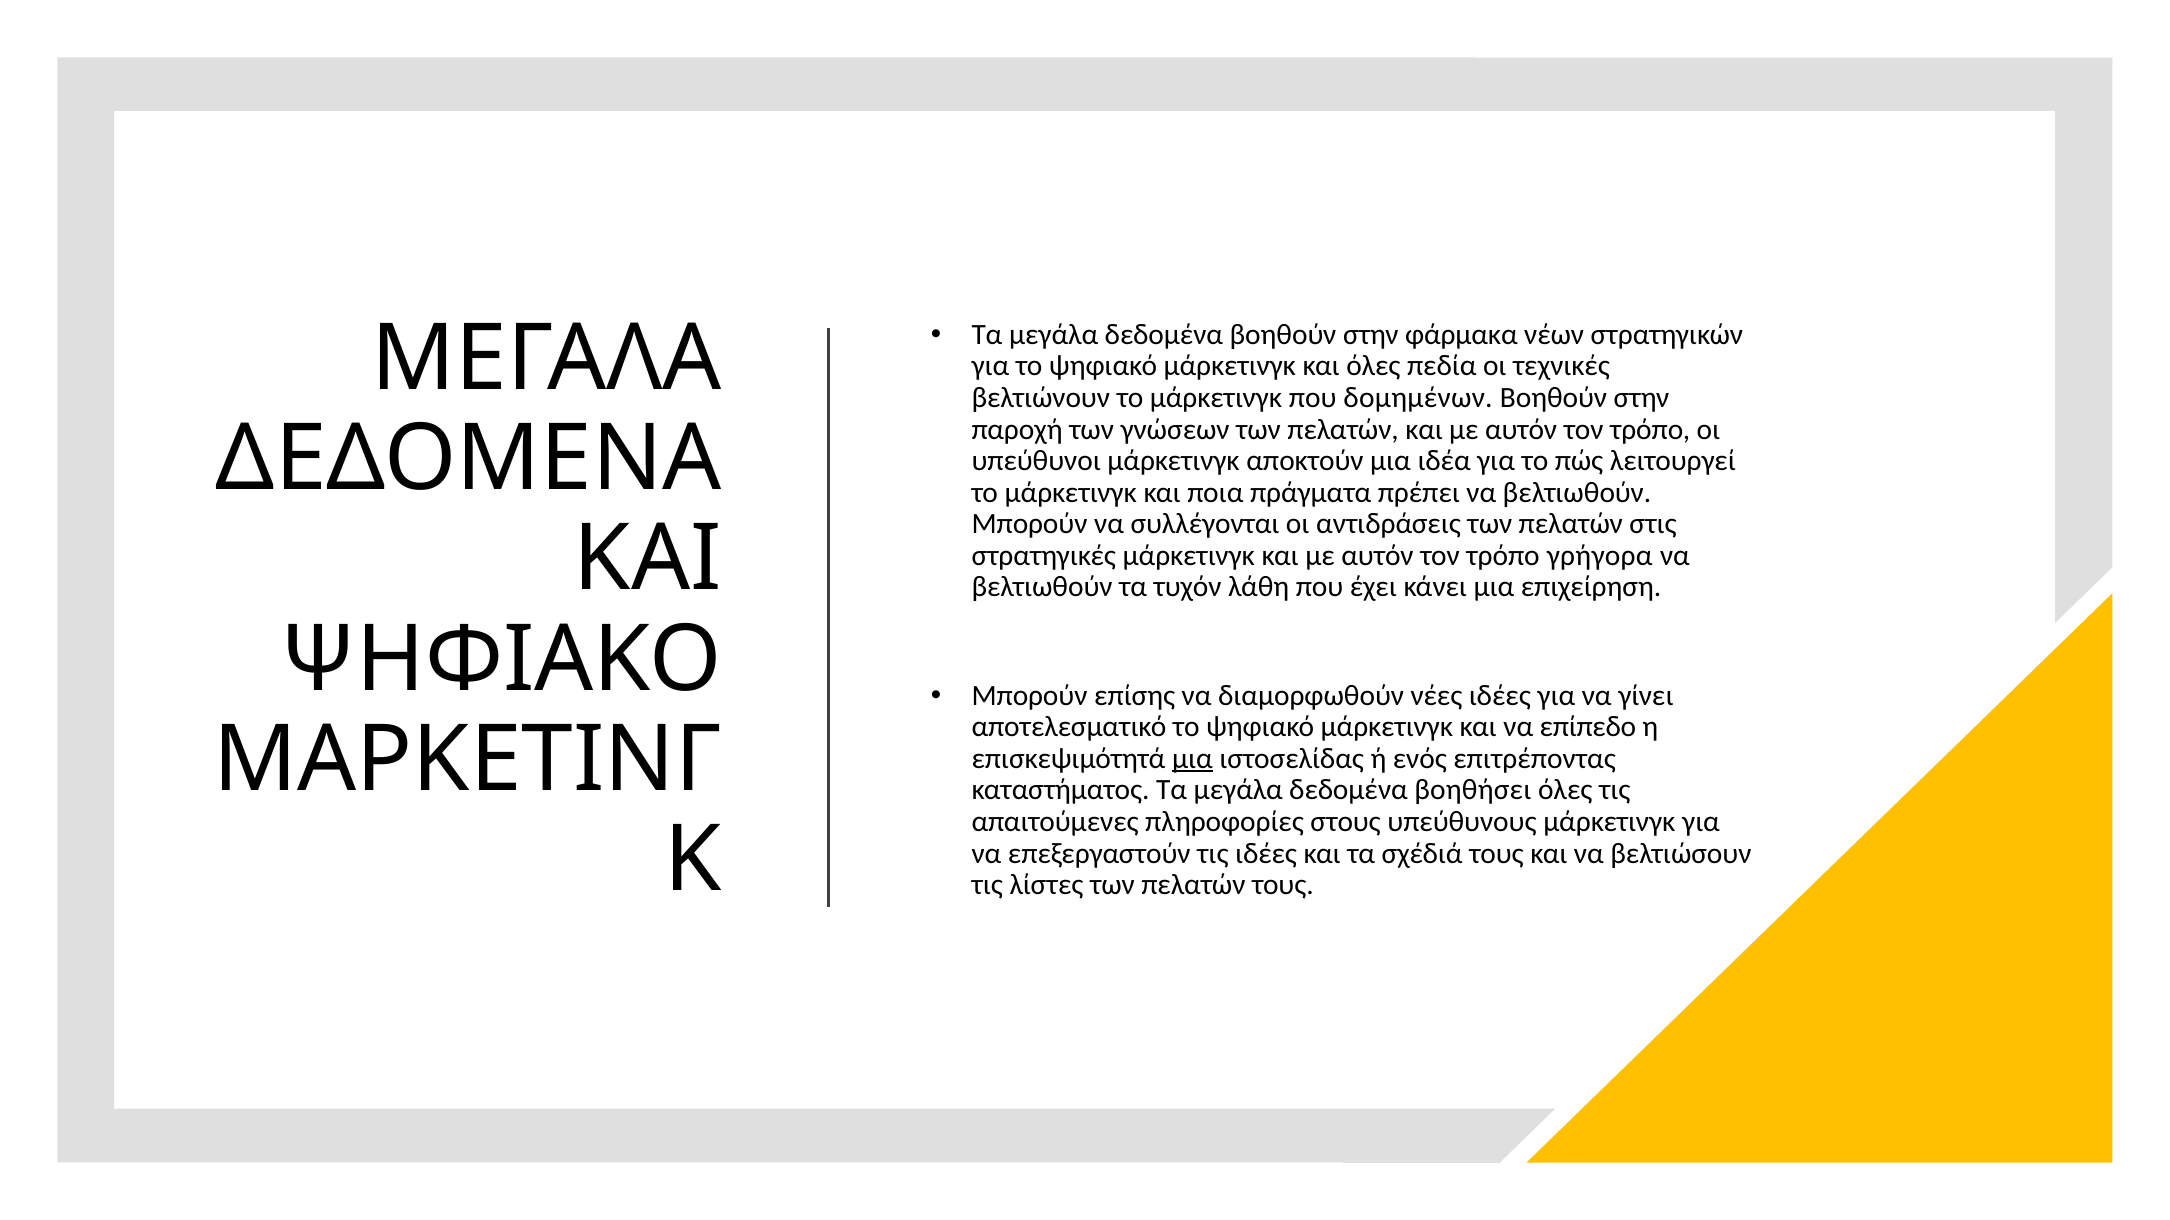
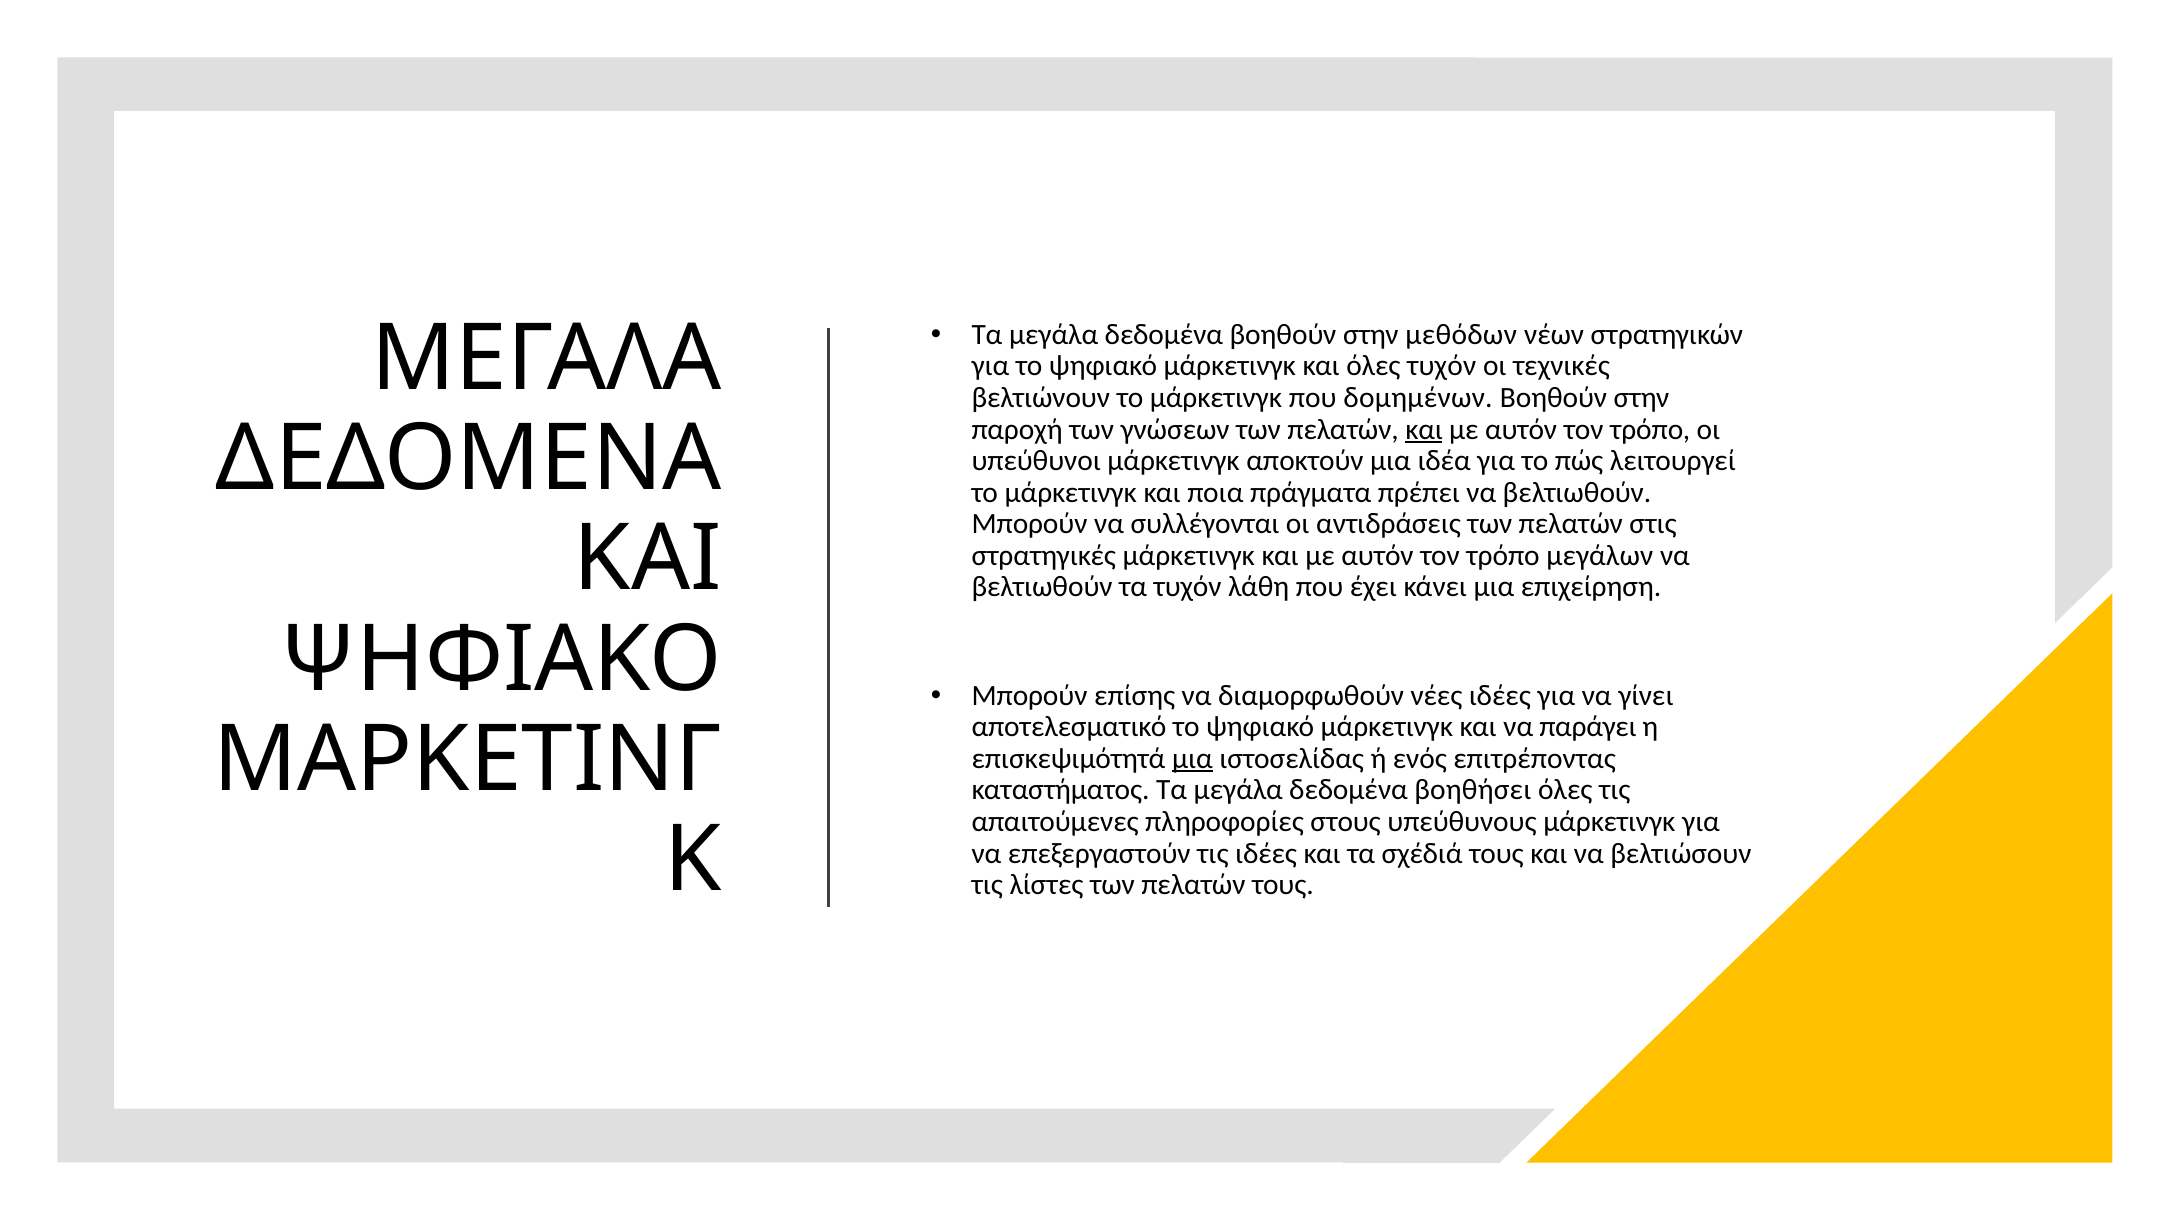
φάρμακα: φάρμακα -> μεθόδων
όλες πεδία: πεδία -> τυχόν
και at (1424, 430) underline: none -> present
γρήγορα: γρήγορα -> μεγάλων
επίπεδο: επίπεδο -> παράγει
